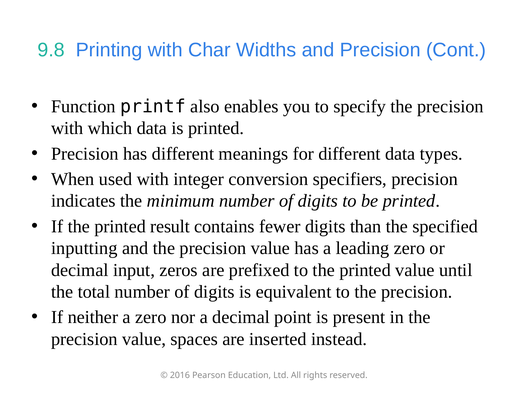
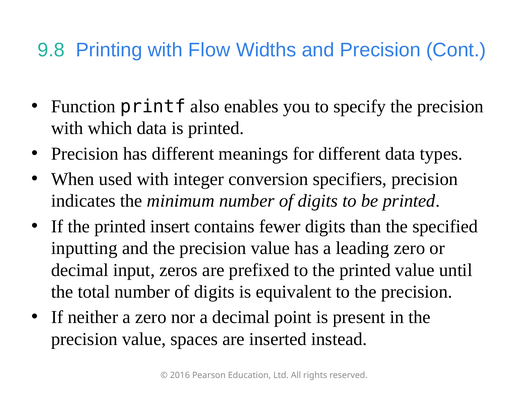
Char: Char -> Flow
result: result -> insert
